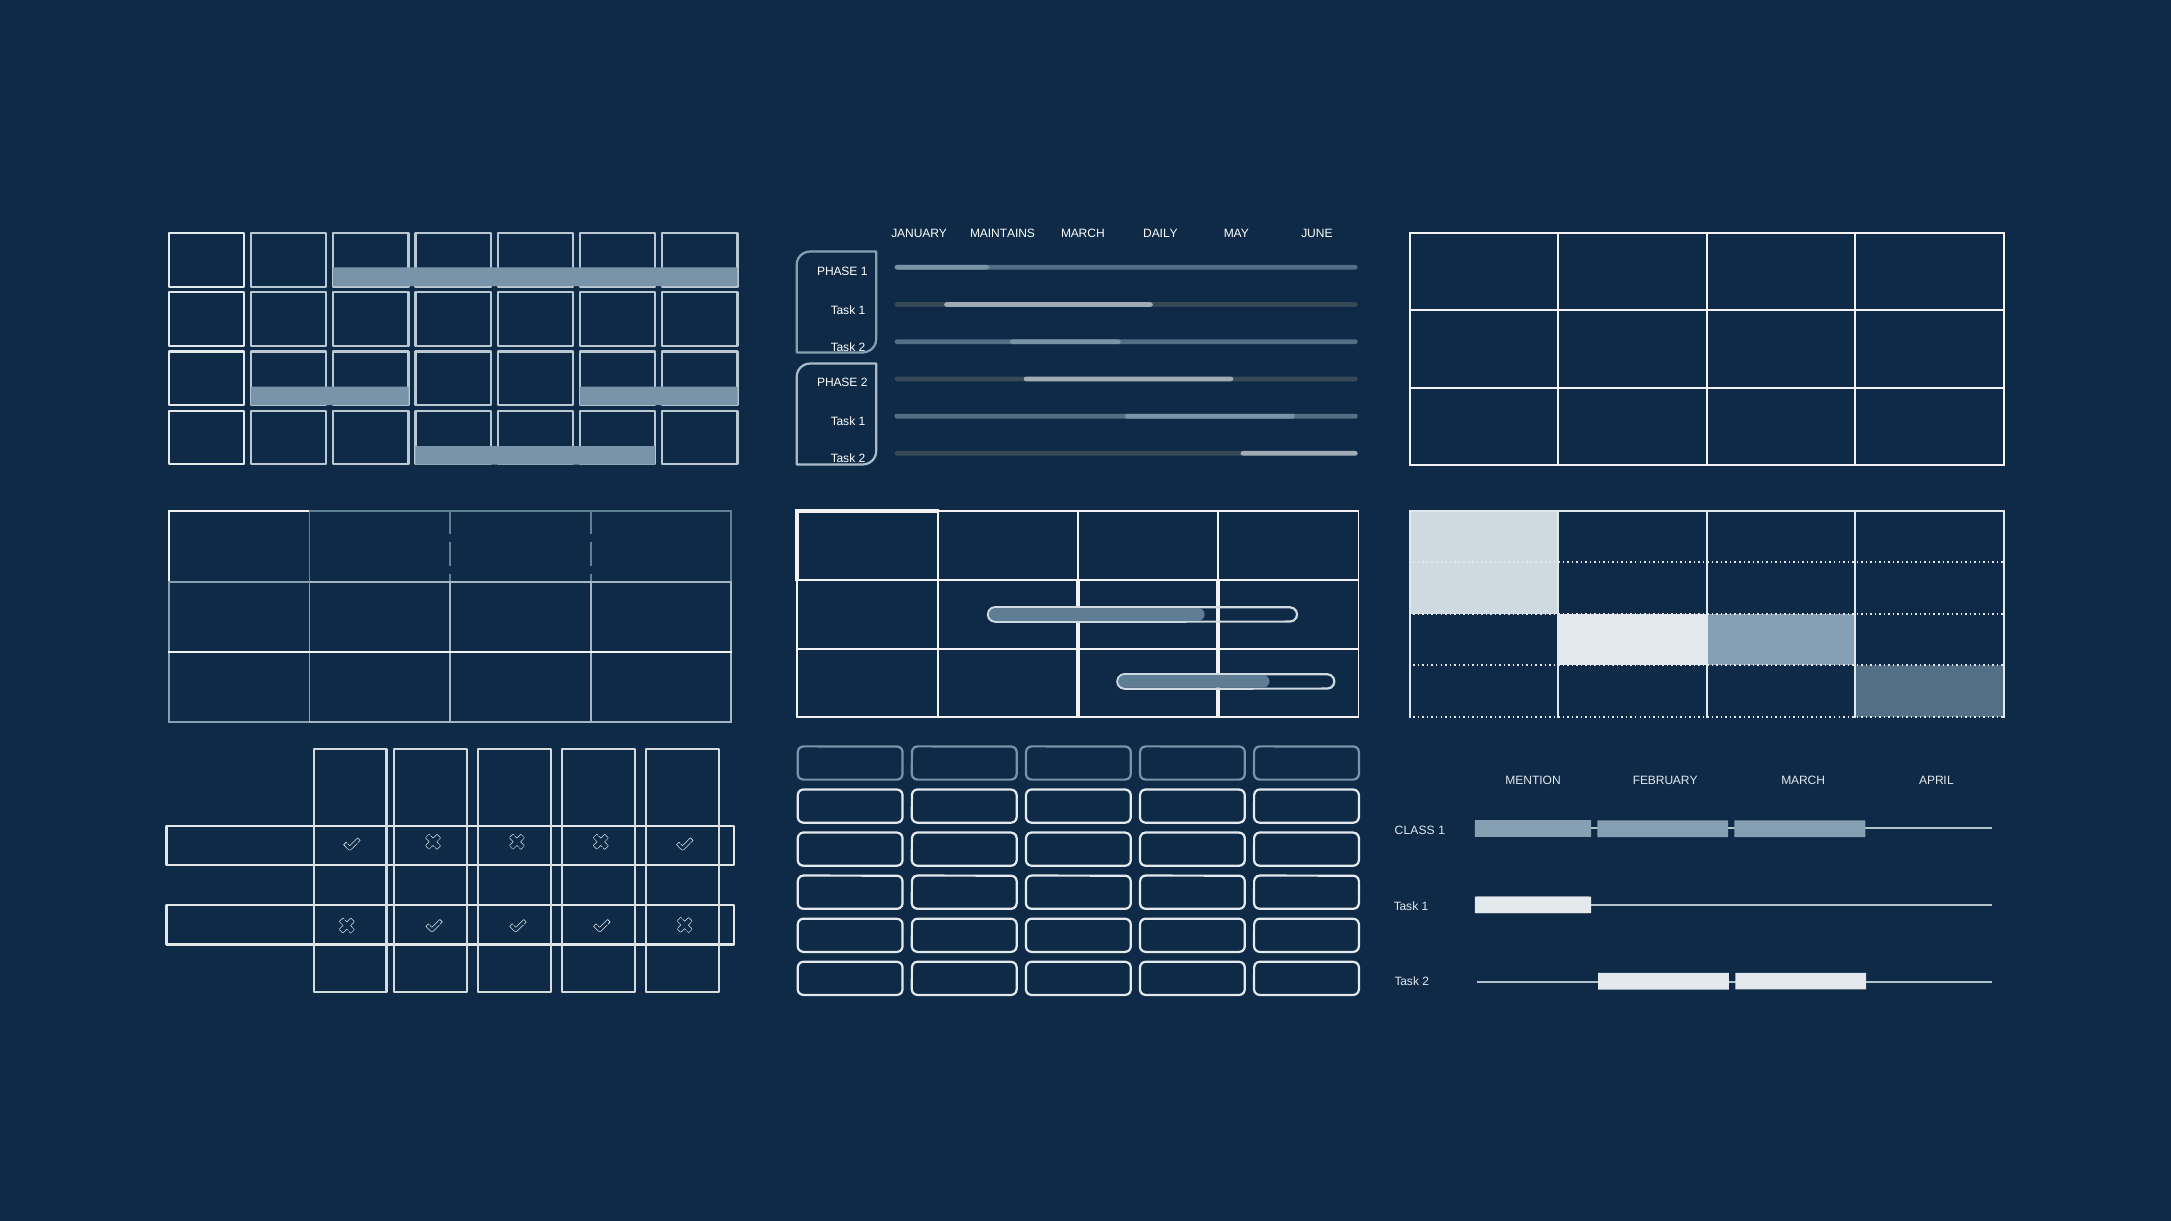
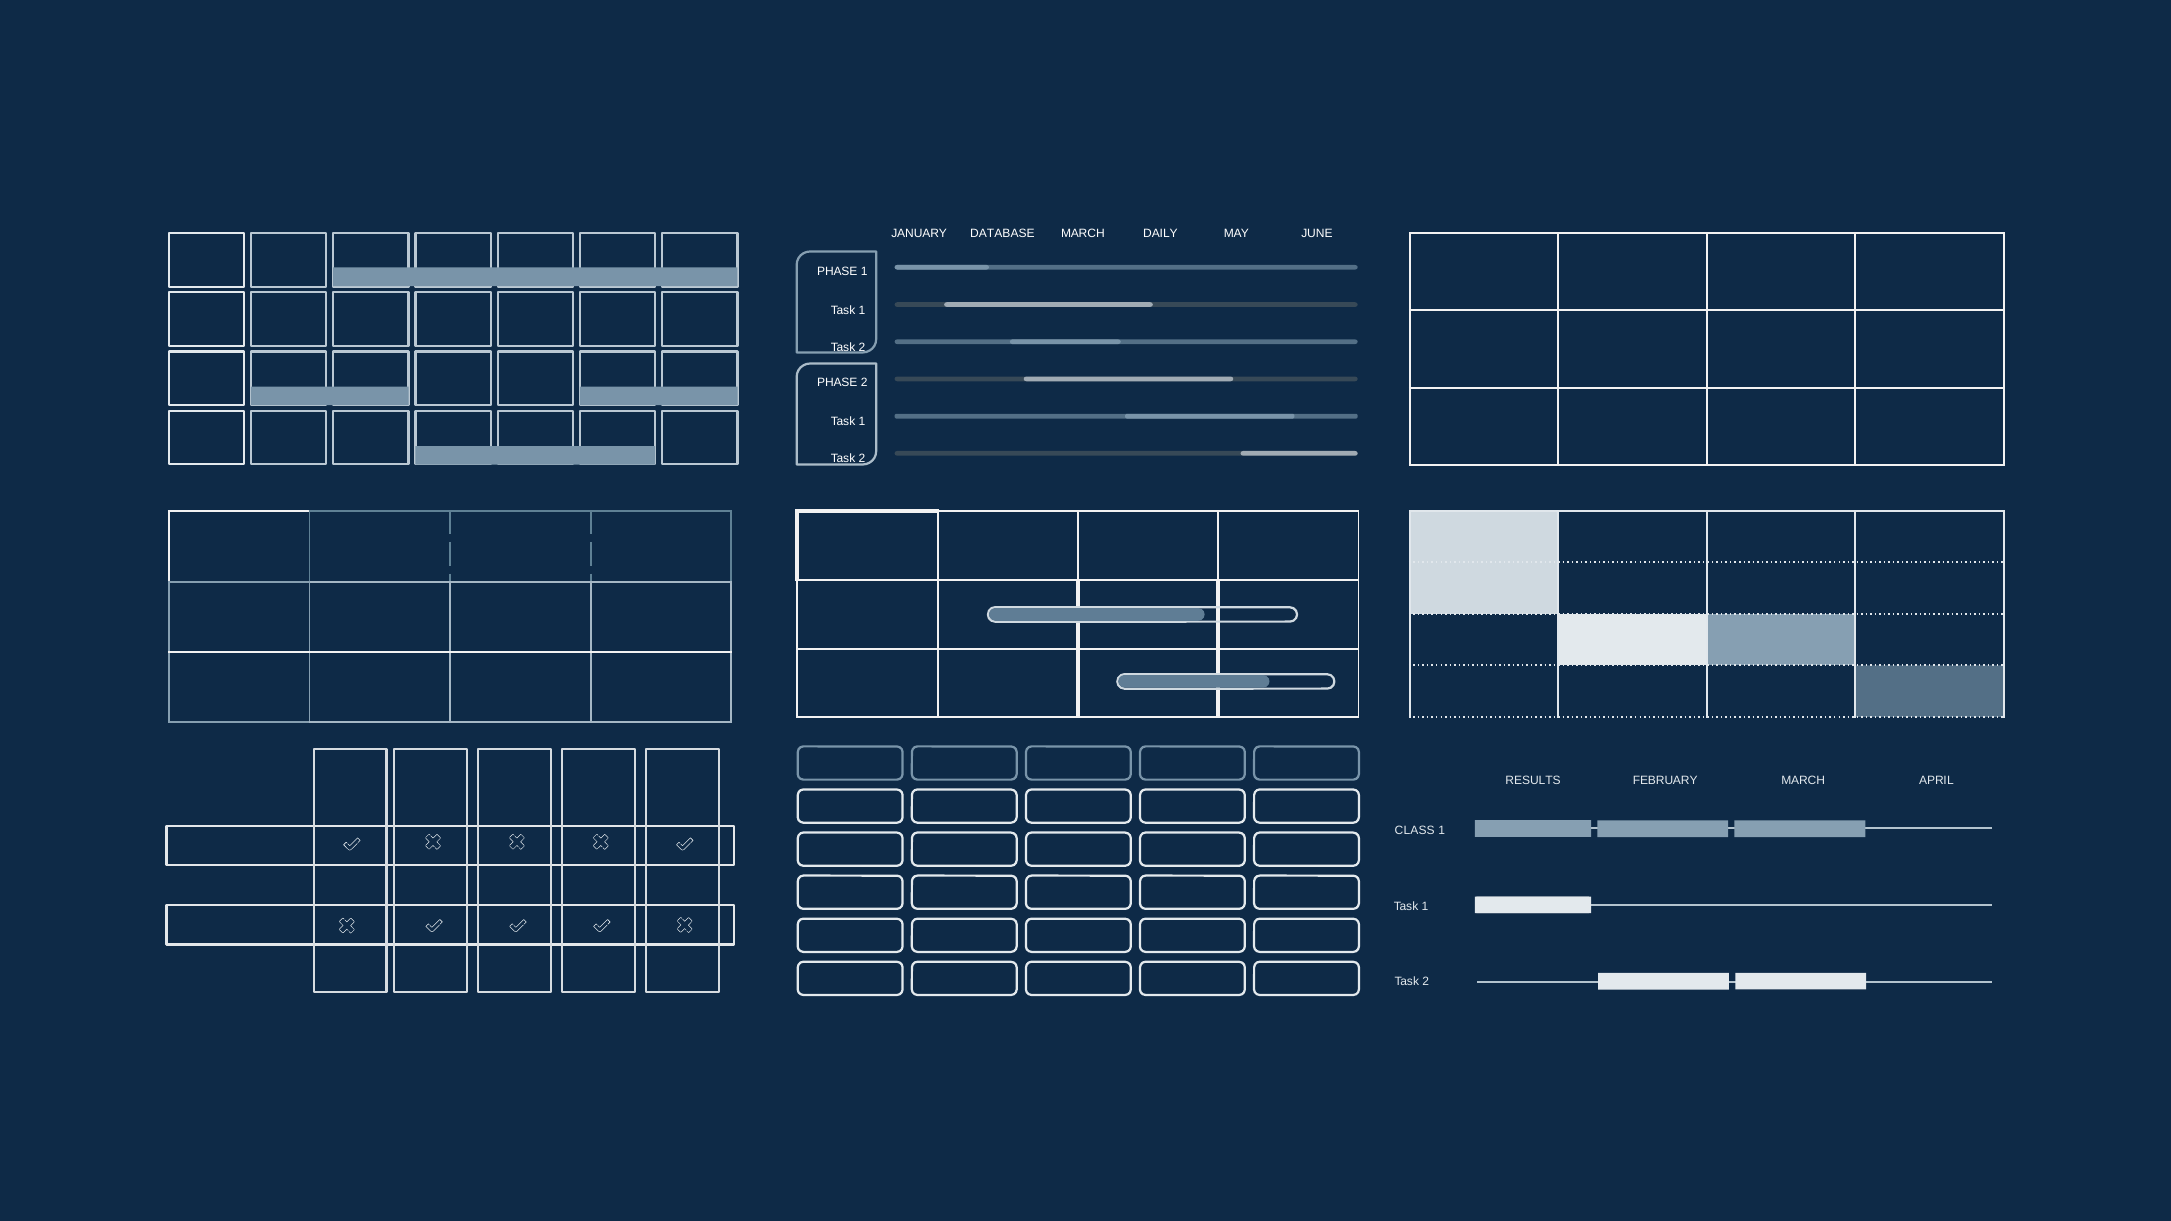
MAINTAINS: MAINTAINS -> DATABASE
MENTION: MENTION -> RESULTS
